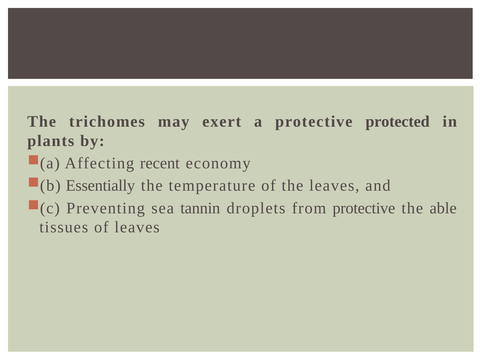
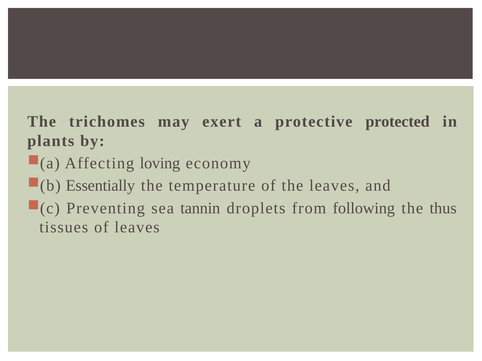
recent: recent -> loving
from protective: protective -> following
able: able -> thus
